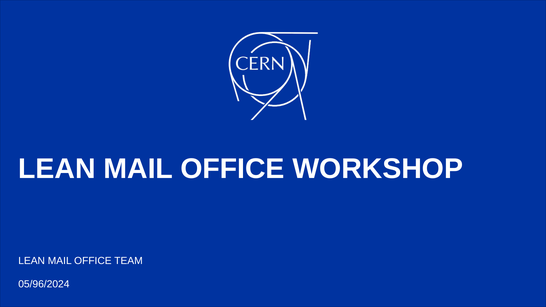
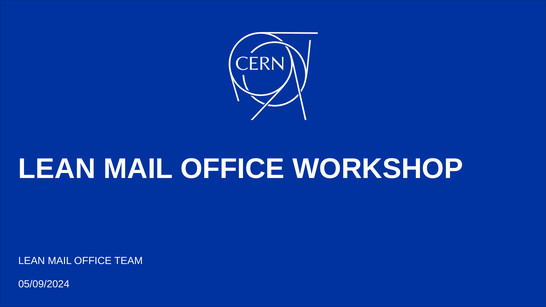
05/96/2024: 05/96/2024 -> 05/09/2024
